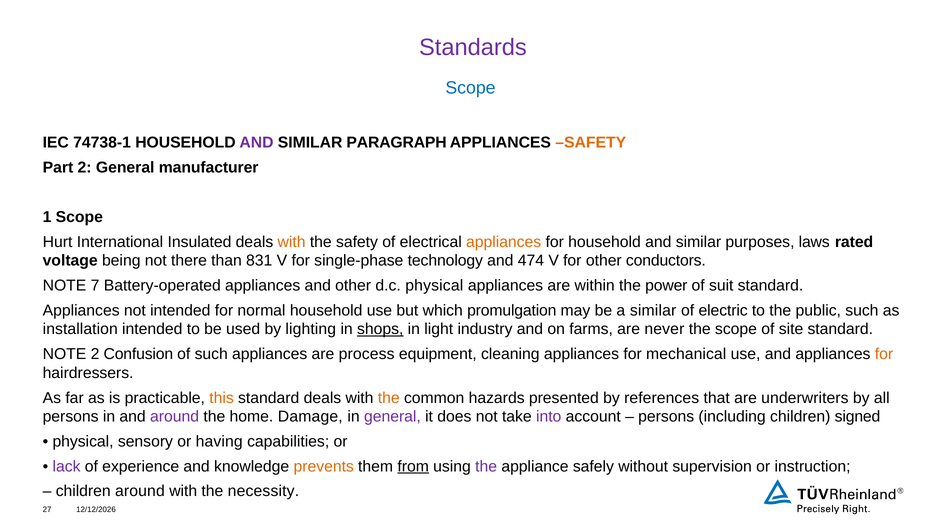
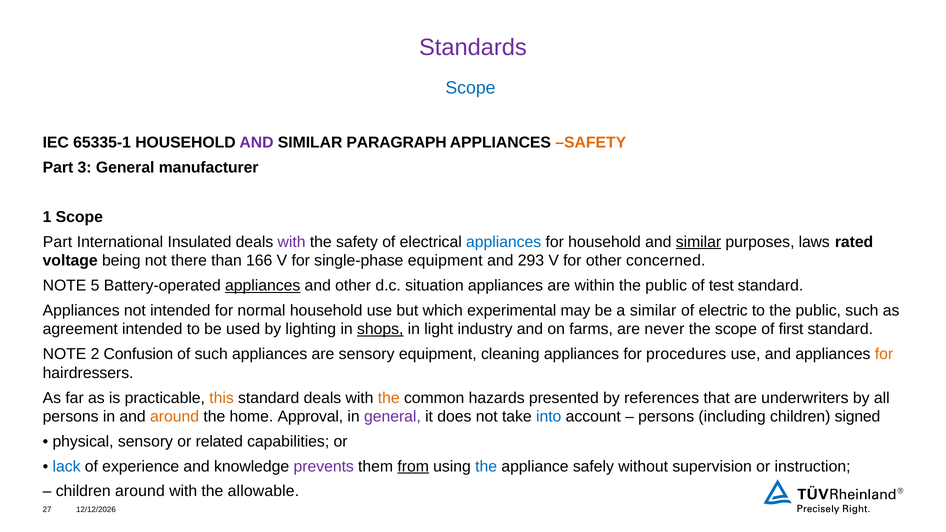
74738-1: 74738-1 -> 65335-1
Part 2: 2 -> 3
Hurt at (58, 242): Hurt -> Part
with at (292, 242) colour: orange -> purple
appliances at (504, 242) colour: orange -> blue
similar at (698, 242) underline: none -> present
831: 831 -> 166
single-phase technology: technology -> equipment
474: 474 -> 293
conductors: conductors -> concerned
7: 7 -> 5
appliances at (263, 286) underline: none -> present
d.c physical: physical -> situation
within the power: power -> public
suit: suit -> test
promulgation: promulgation -> experimental
installation: installation -> agreement
site: site -> first
are process: process -> sensory
mechanical: mechanical -> procedures
around at (175, 417) colour: purple -> orange
Damage: Damage -> Approval
into colour: purple -> blue
having: having -> related
lack colour: purple -> blue
prevents colour: orange -> purple
the at (486, 467) colour: purple -> blue
necessity: necessity -> allowable
